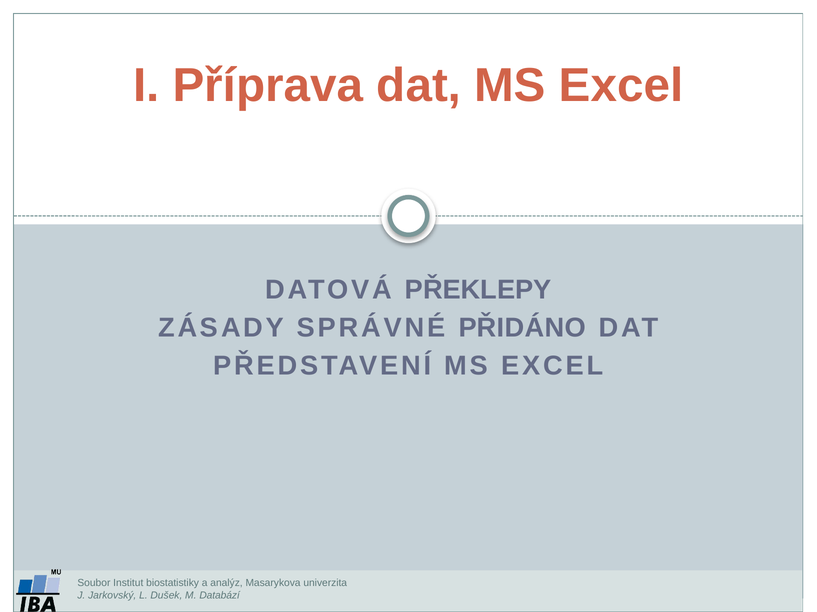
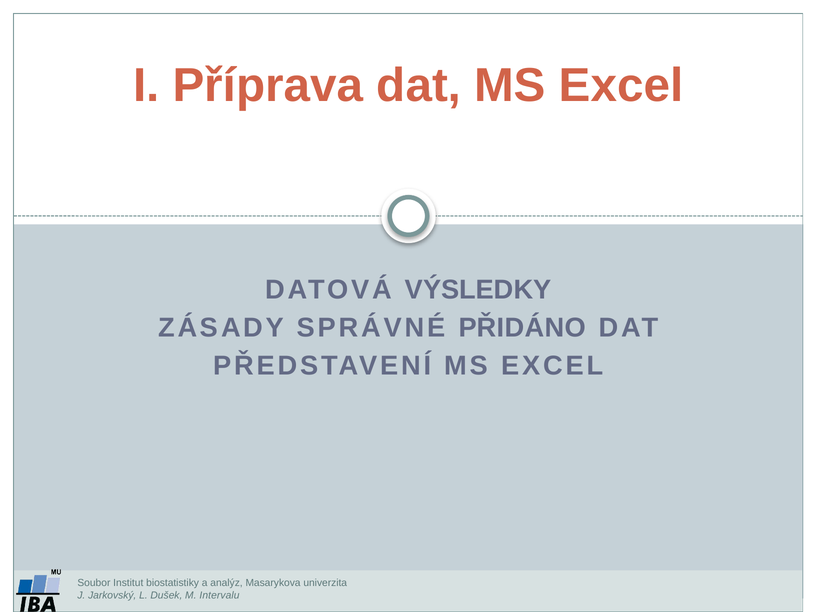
PŘEKLEPY: PŘEKLEPY -> VÝSLEDKY
Databází: Databází -> Intervalu
